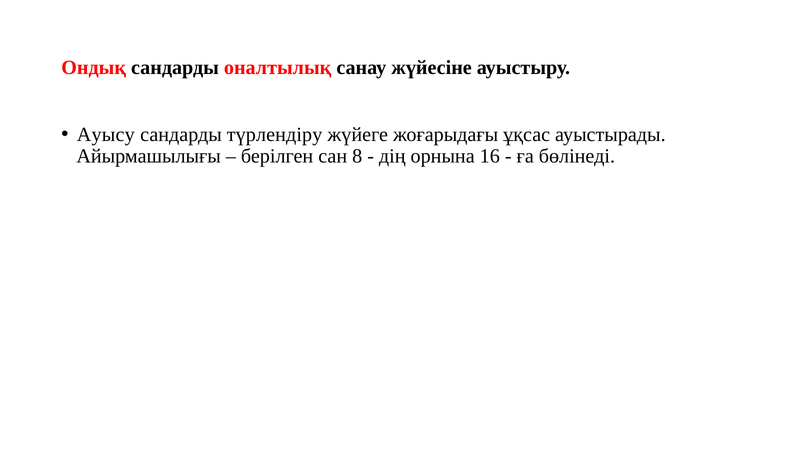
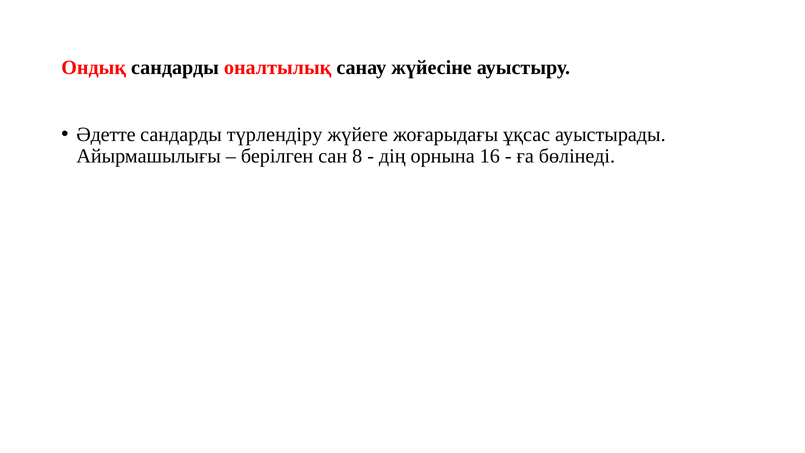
Ауысу: Ауысу -> Әдетте
